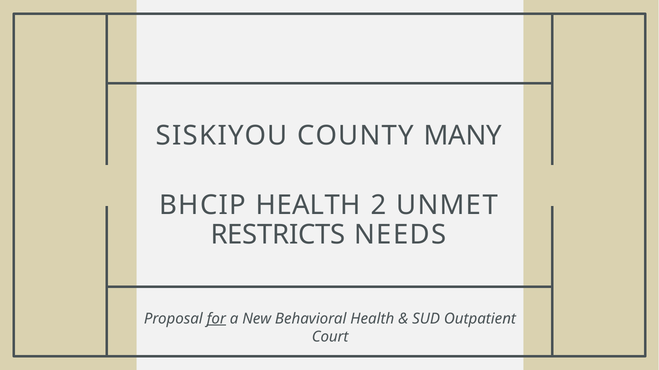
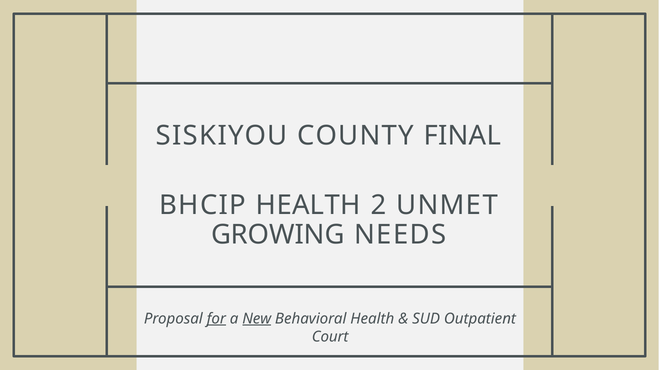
MANY: MANY -> FINAL
RESTRICTS: RESTRICTS -> GROWING
New underline: none -> present
